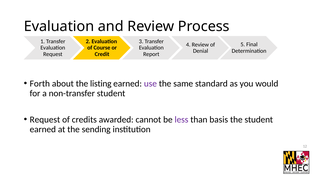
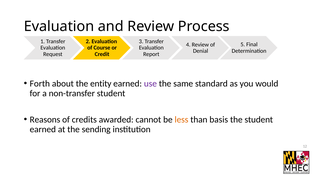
listing: listing -> entity
Request at (45, 120): Request -> Reasons
less colour: purple -> orange
